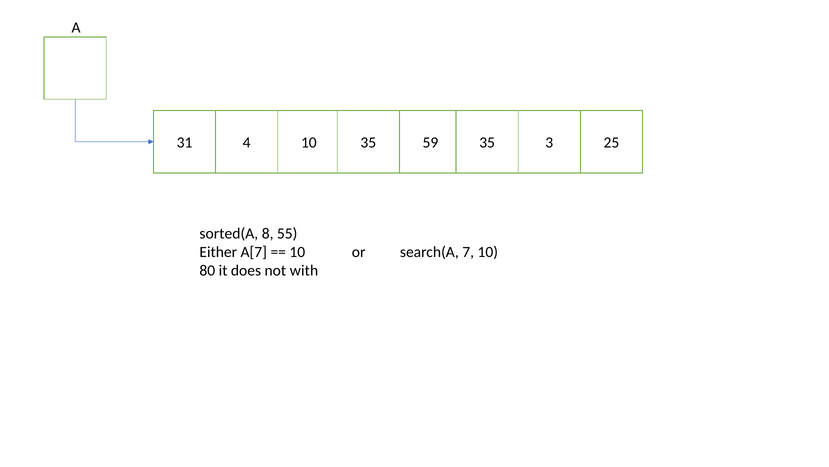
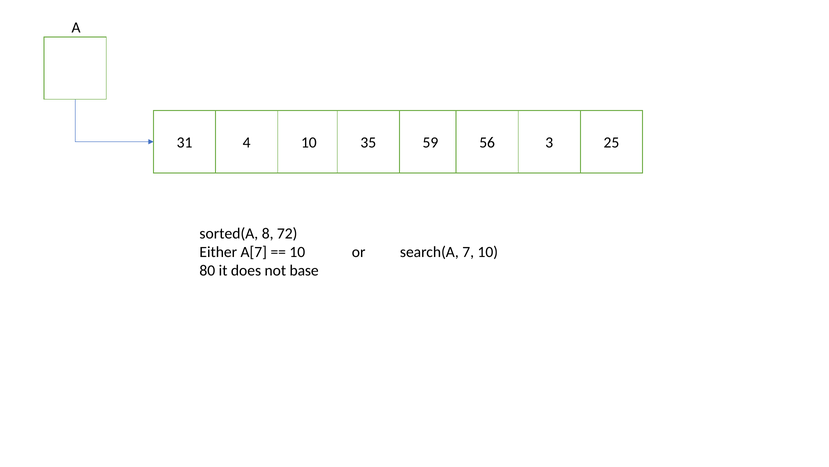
59 35: 35 -> 56
55: 55 -> 72
with: with -> base
